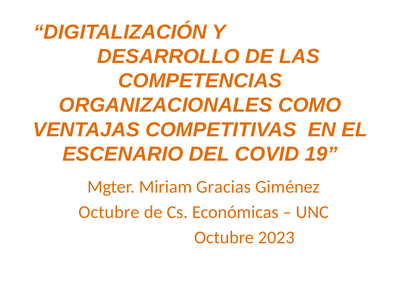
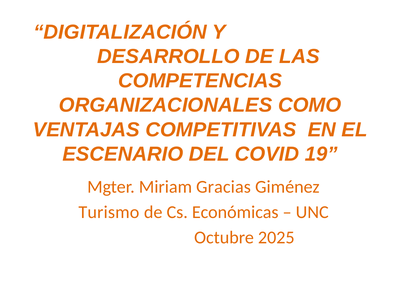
Octubre at (109, 212): Octubre -> Turismo
2023: 2023 -> 2025
